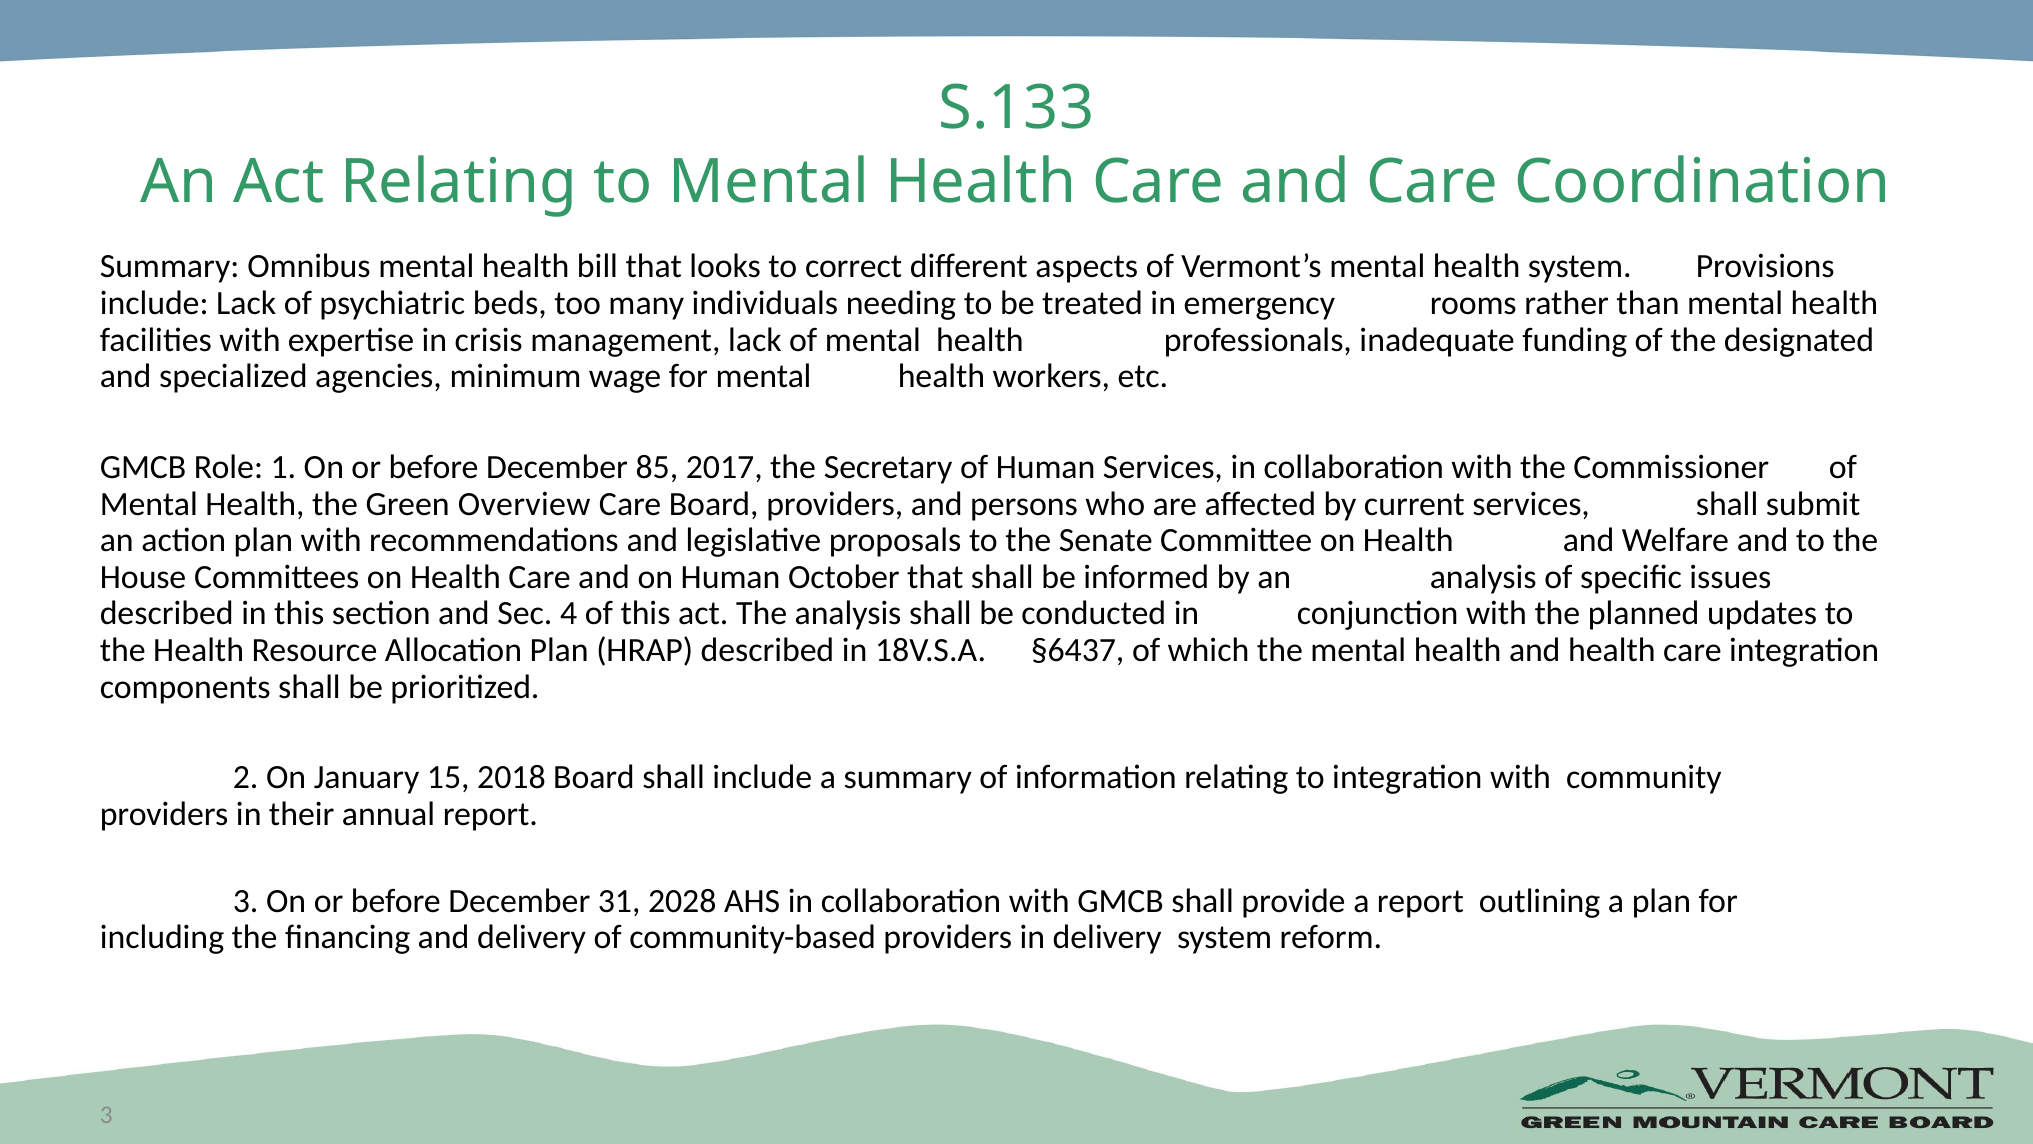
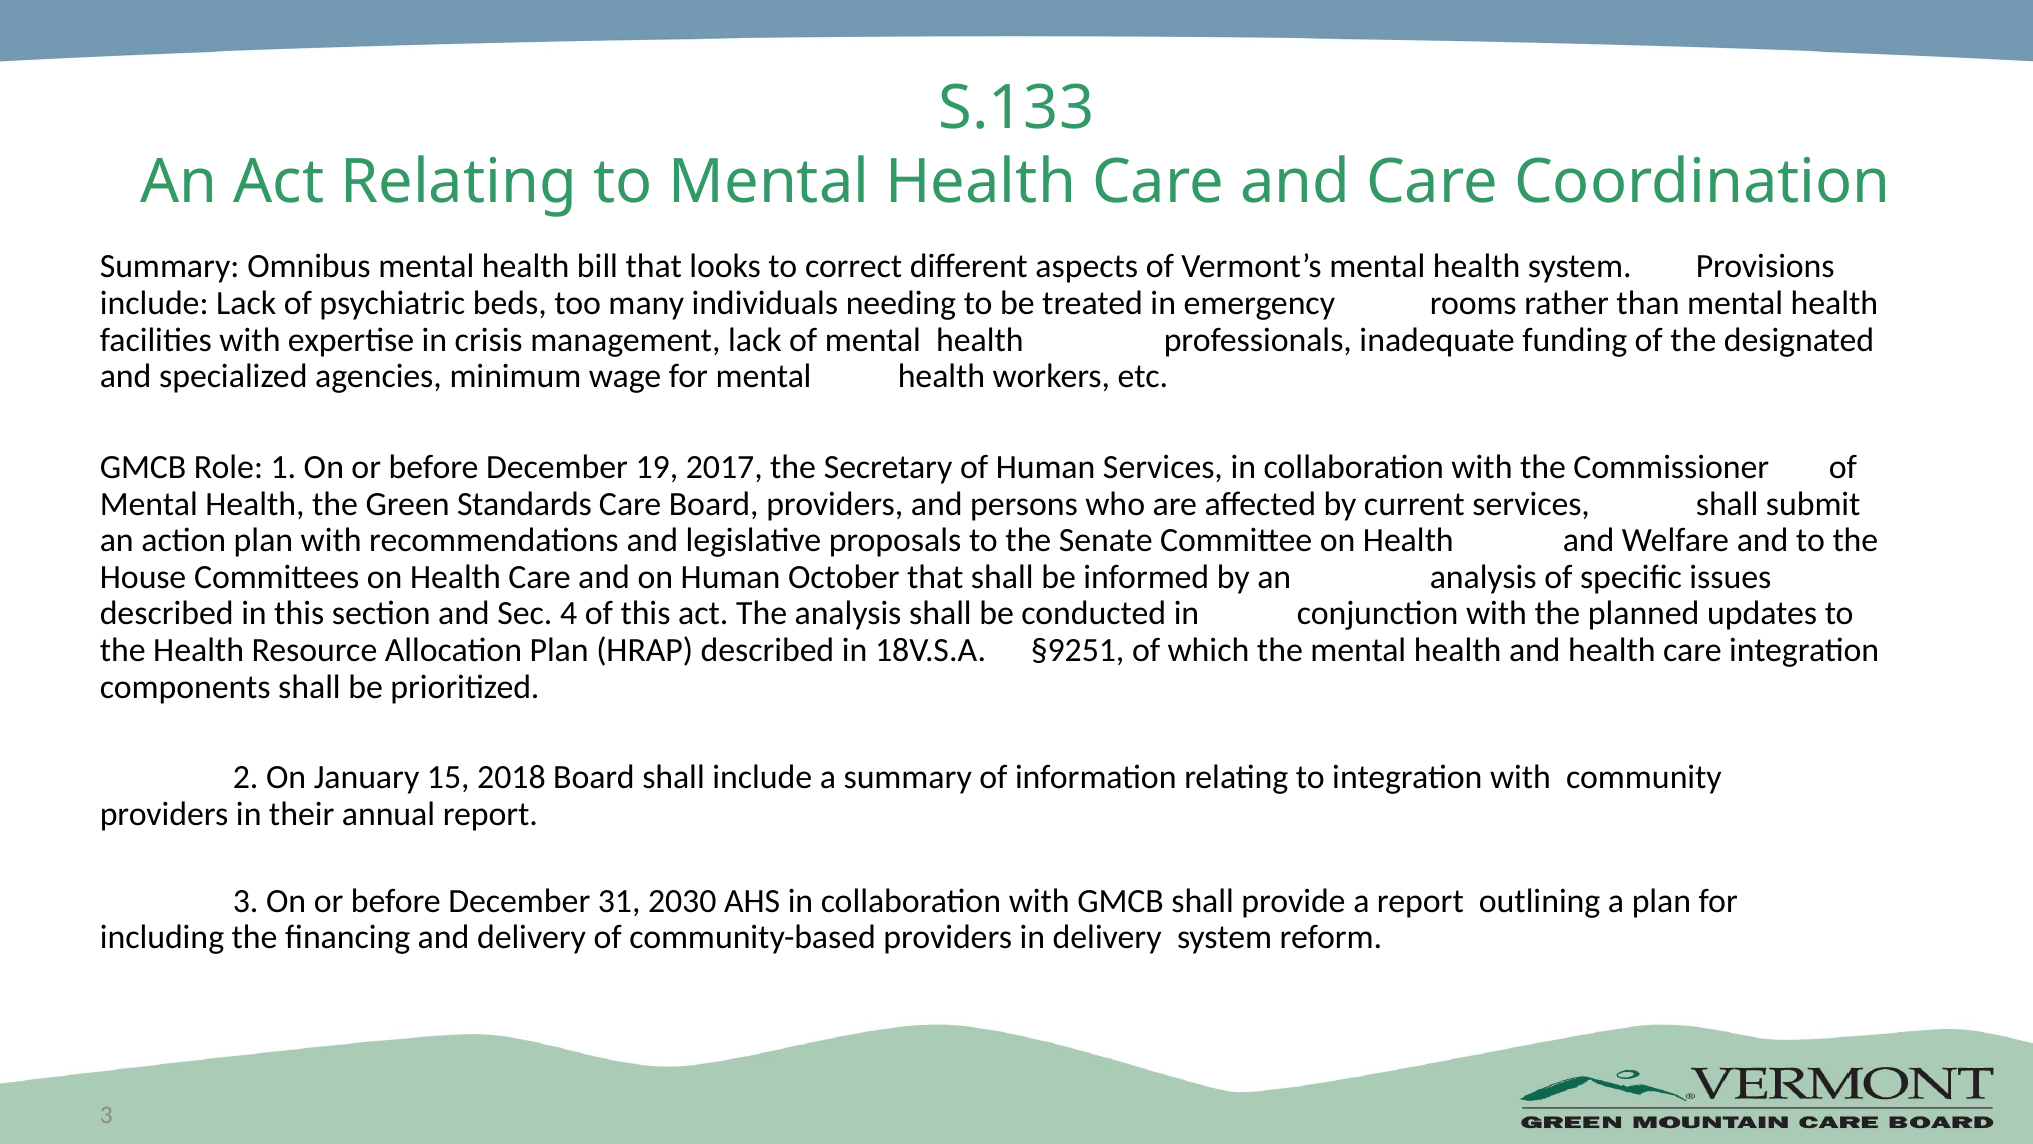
85: 85 -> 19
Overview: Overview -> Standards
§6437: §6437 -> §9251
2028: 2028 -> 2030
